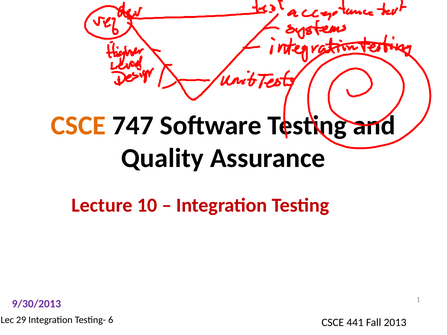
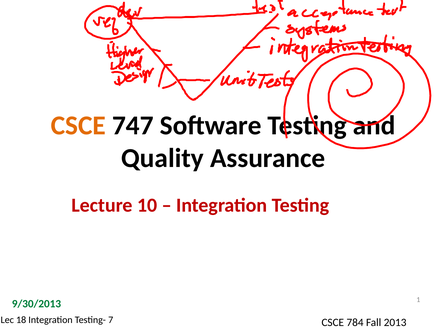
9/30/2013 colour: purple -> green
29: 29 -> 18
6: 6 -> 7
441: 441 -> 784
